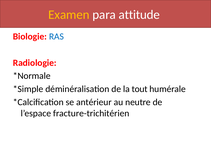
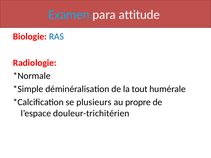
Examen colour: yellow -> light blue
antérieur: antérieur -> plusieurs
neutre: neutre -> propre
fracture-trichitérien: fracture-trichitérien -> douleur-trichitérien
